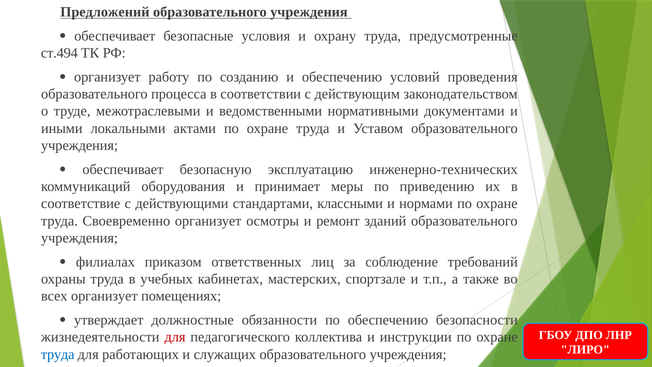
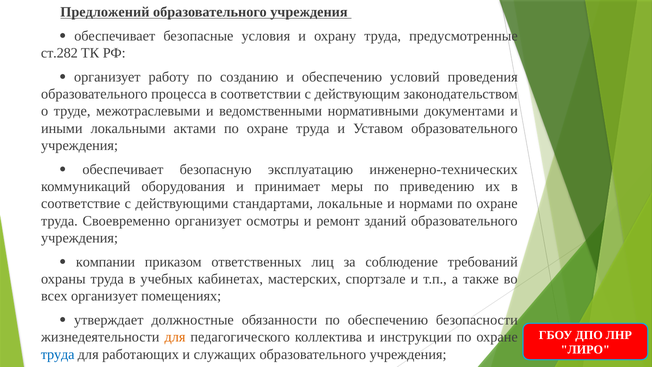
ст.494: ст.494 -> ст.282
классными: классными -> локальные
филиалах: филиалах -> компании
для at (175, 337) colour: red -> orange
